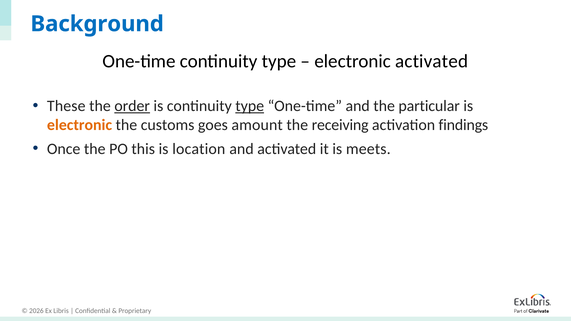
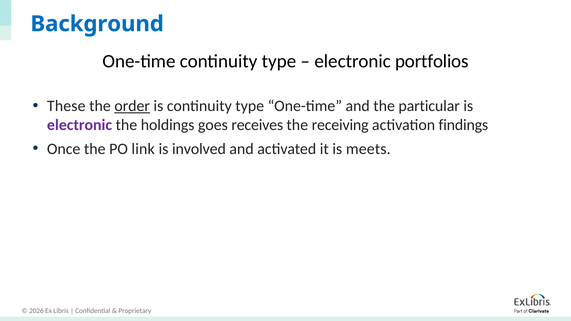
electronic activated: activated -> portfolios
type at (250, 106) underline: present -> none
electronic at (80, 125) colour: orange -> purple
customs: customs -> holdings
amount: amount -> receives
this: this -> link
location: location -> involved
